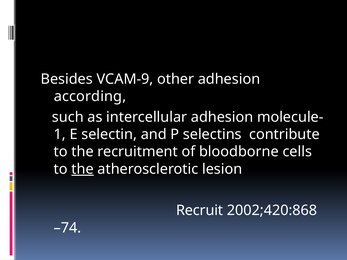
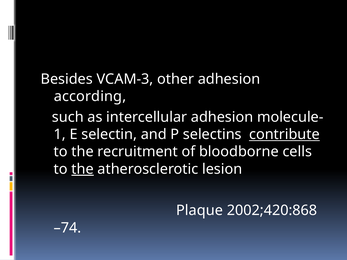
VCAM-9: VCAM-9 -> VCAM-3
contribute underline: none -> present
Recruit: Recruit -> Plaque
